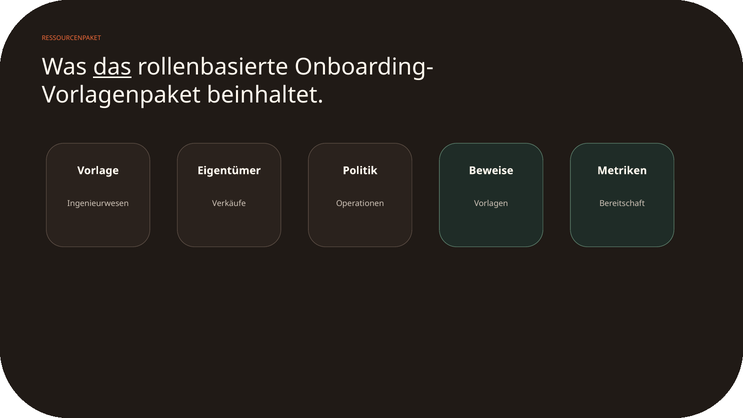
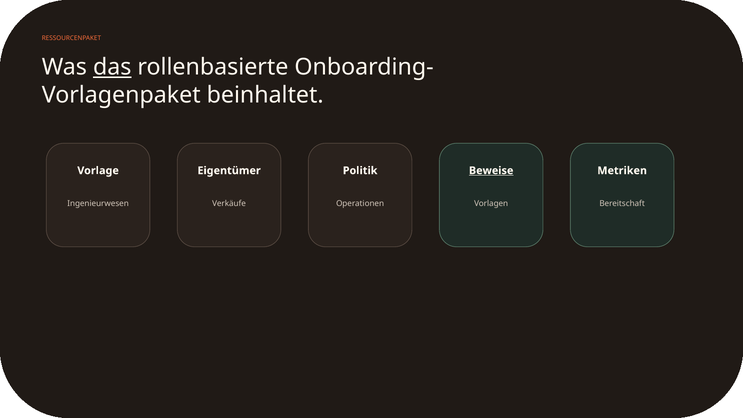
Beweise underline: none -> present
